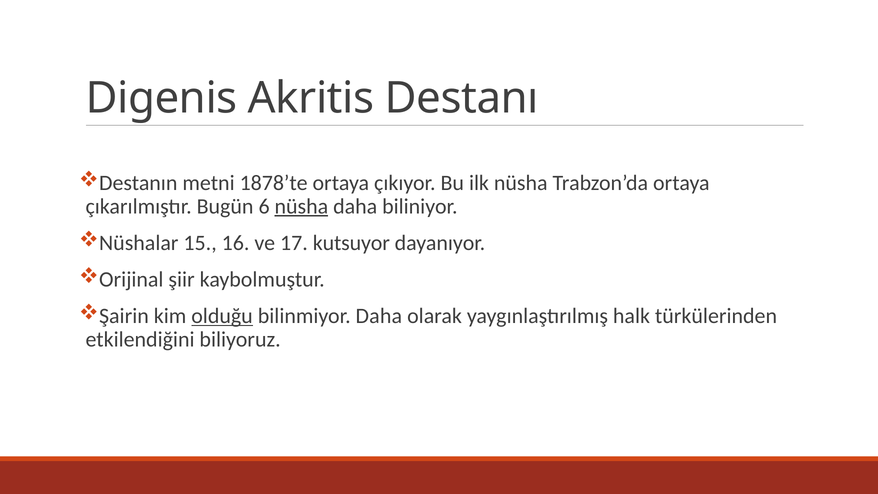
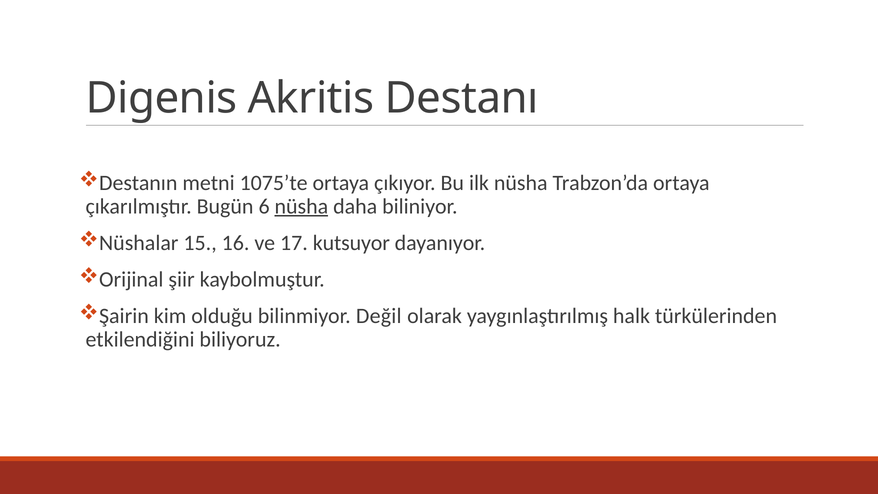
1878’te: 1878’te -> 1075’te
olduğu underline: present -> none
bilinmiyor Daha: Daha -> Değil
